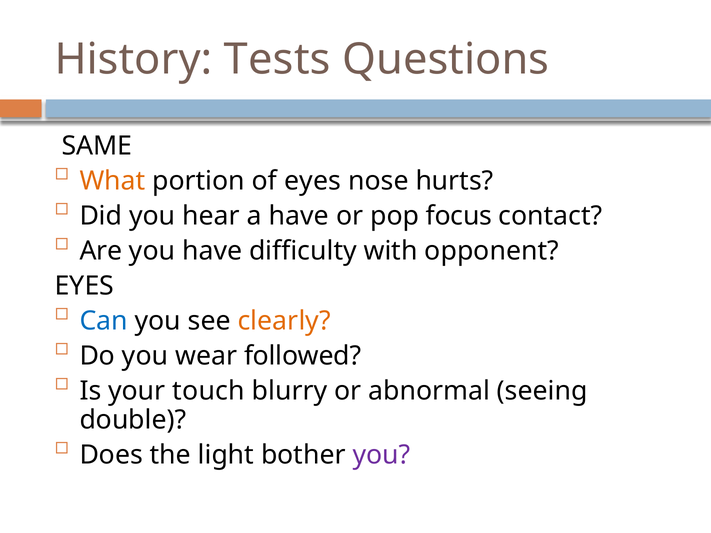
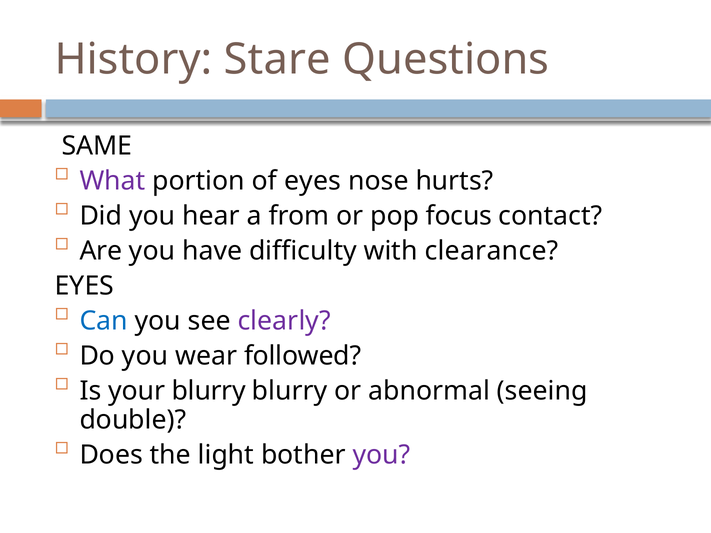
Tests: Tests -> Stare
What colour: orange -> purple
a have: have -> from
opponent: opponent -> clearance
clearly colour: orange -> purple
your touch: touch -> blurry
